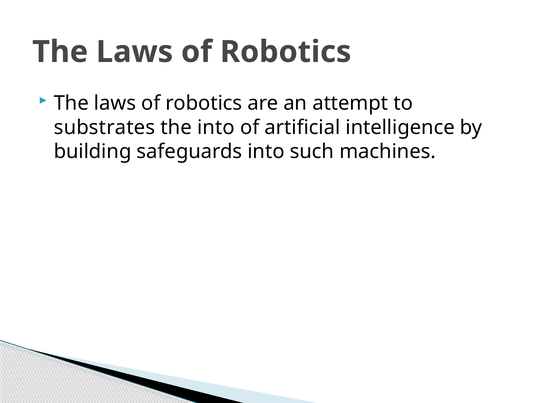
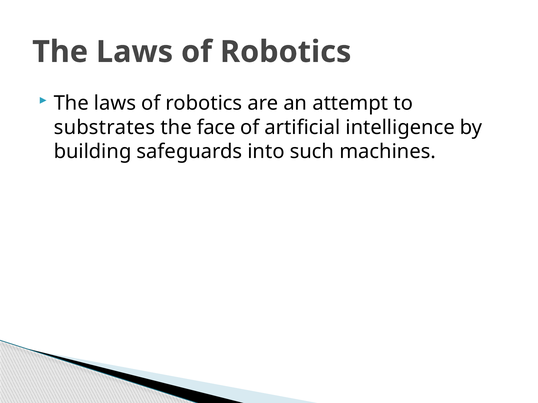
the into: into -> face
